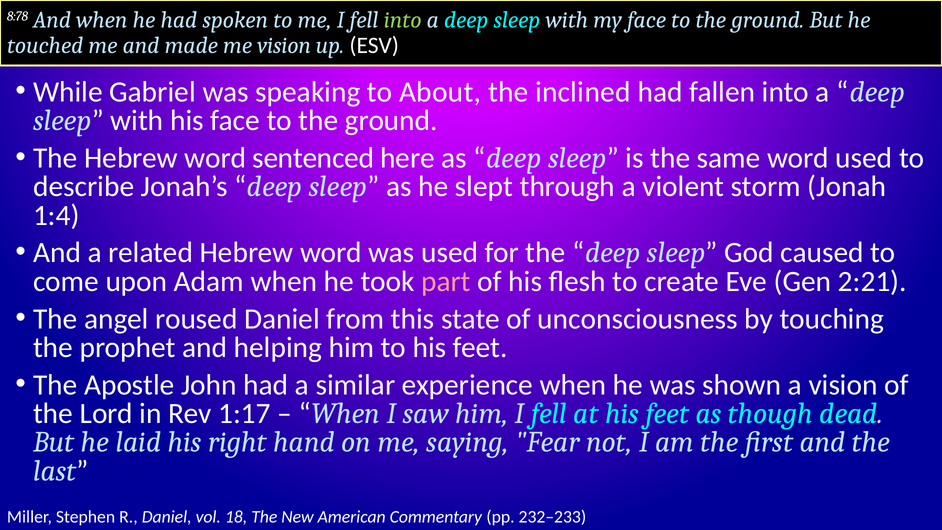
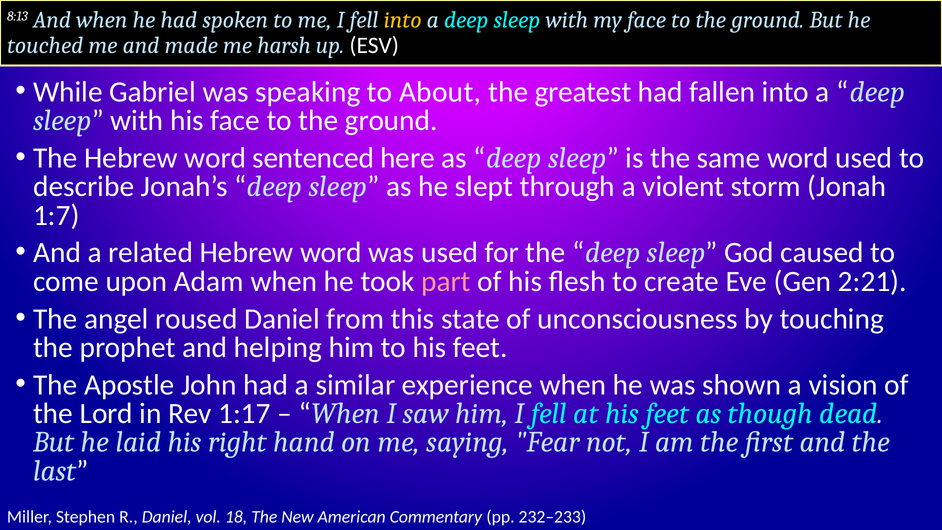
8:78: 8:78 -> 8:13
into at (403, 20) colour: light green -> yellow
me vision: vision -> harsh
inclined: inclined -> greatest
1:4: 1:4 -> 1:7
